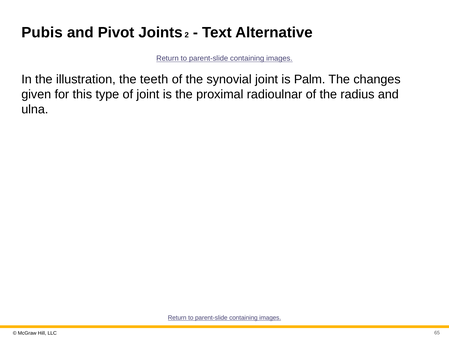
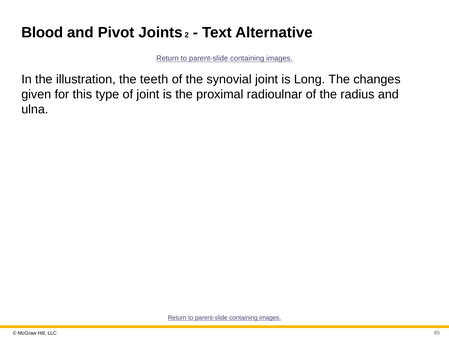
Pubis: Pubis -> Blood
Palm: Palm -> Long
